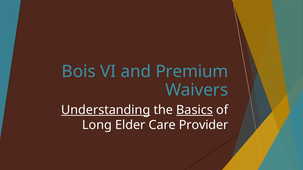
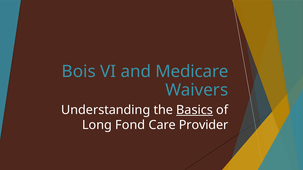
Premium: Premium -> Medicare
Understanding underline: present -> none
Elder: Elder -> Fond
